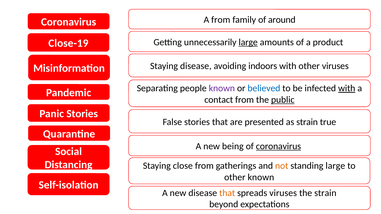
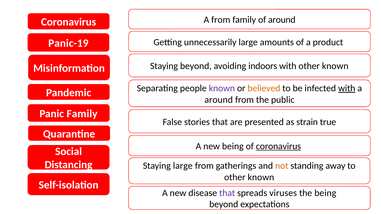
large at (248, 42) underline: present -> none
Close-19: Close-19 -> Panic-19
Staying disease: disease -> beyond
with other viruses: viruses -> known
believed colour: blue -> orange
contact at (219, 100): contact -> around
public underline: present -> none
Panic Stories: Stories -> Family
Staying close: close -> large
standing large: large -> away
that at (227, 193) colour: orange -> purple
the strain: strain -> being
